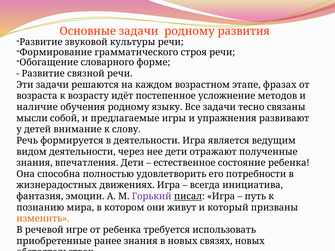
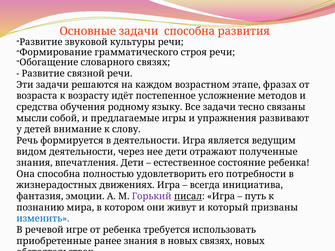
задачи родному: родному -> способна
словарного форме: форме -> связях
наличие: наличие -> средства
изменить colour: orange -> blue
